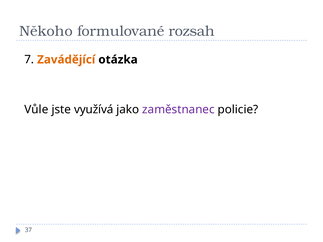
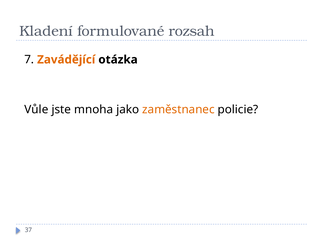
Někoho: Někoho -> Kladení
využívá: využívá -> mnoha
zaměstnanec colour: purple -> orange
